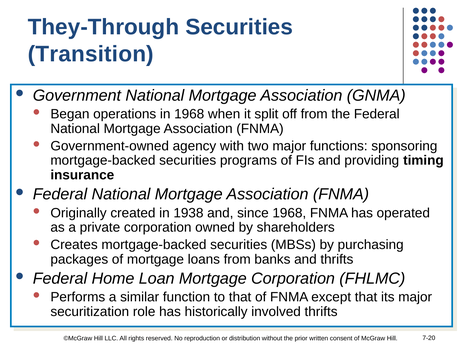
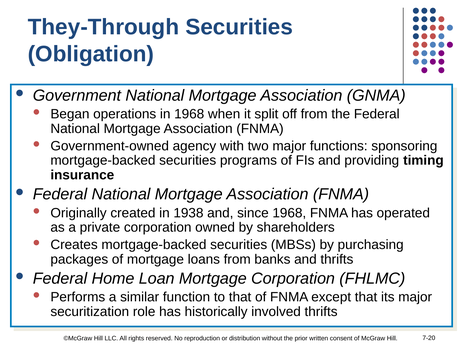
Transition: Transition -> Obligation
